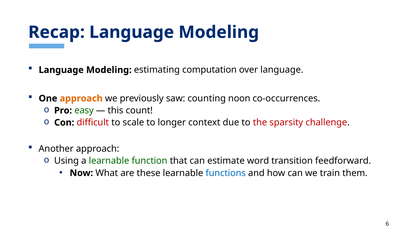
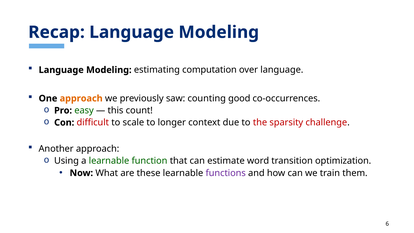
noon: noon -> good
feedforward: feedforward -> optimization
functions colour: blue -> purple
